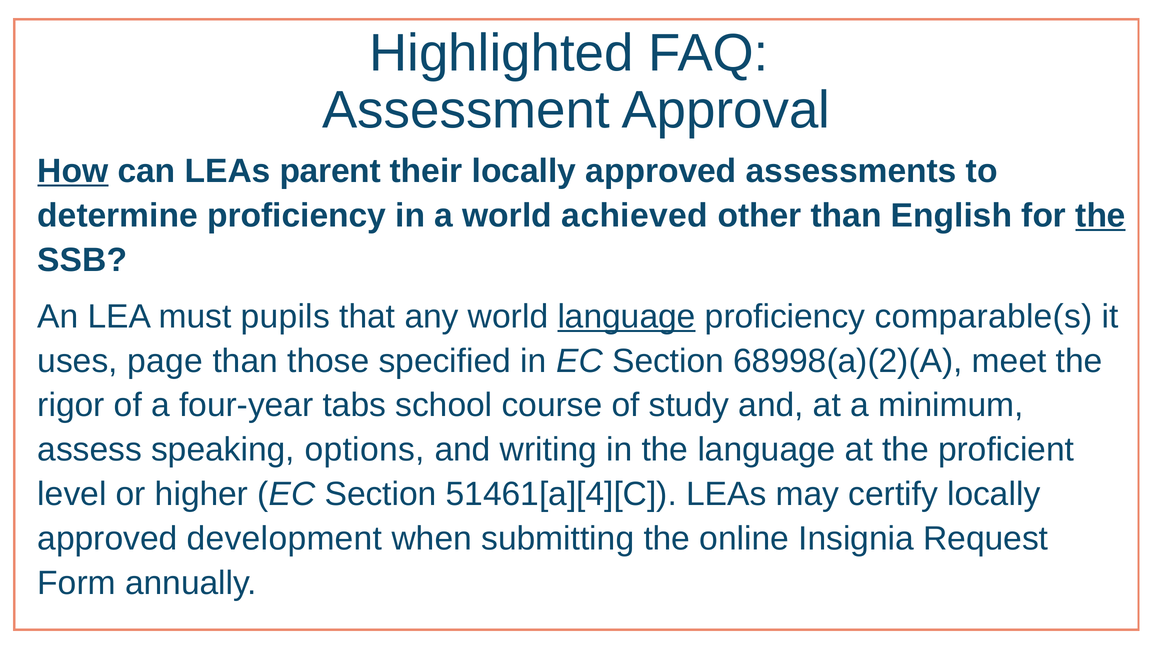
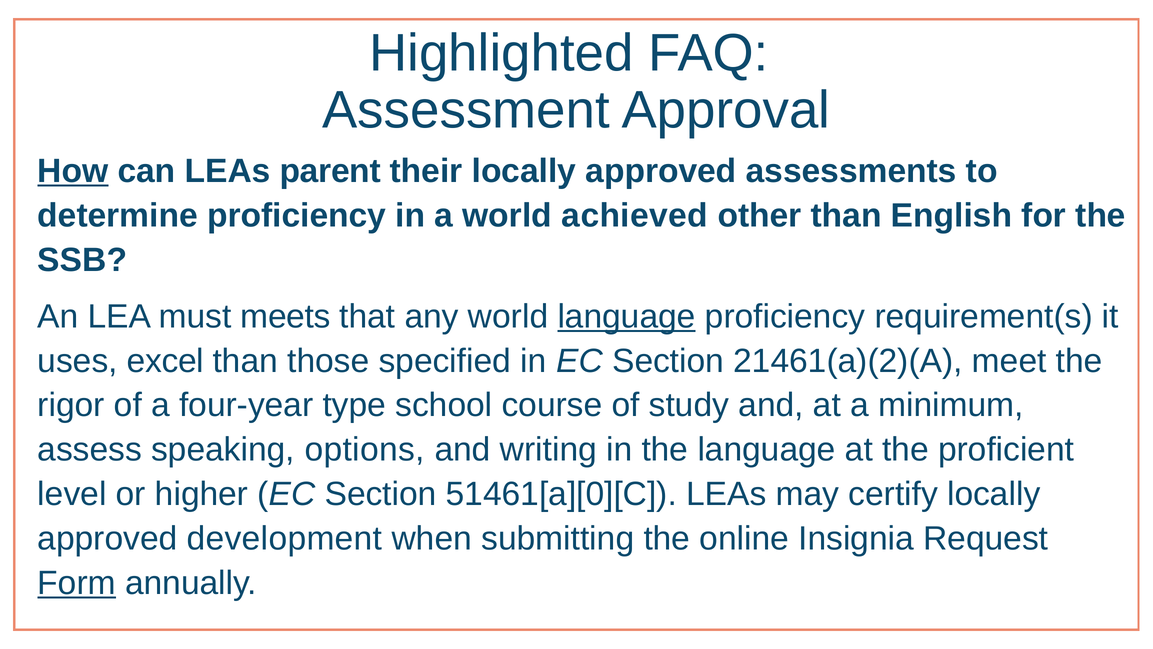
the at (1101, 216) underline: present -> none
pupils: pupils -> meets
comparable(s: comparable(s -> requirement(s
page: page -> excel
68998(a)(2)(A: 68998(a)(2)(A -> 21461(a)(2)(A
tabs: tabs -> type
51461[a][4][C: 51461[a][4][C -> 51461[a][0][C
Form underline: none -> present
